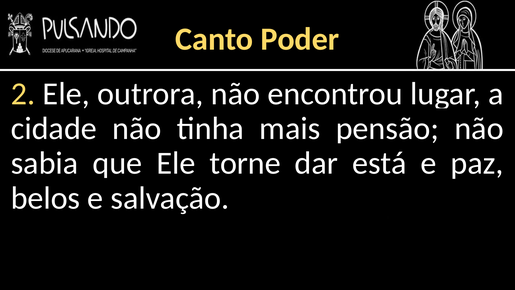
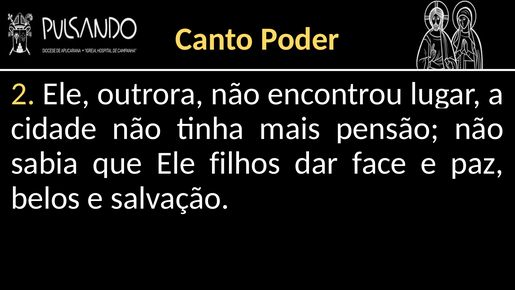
torne: torne -> filhos
está: está -> face
